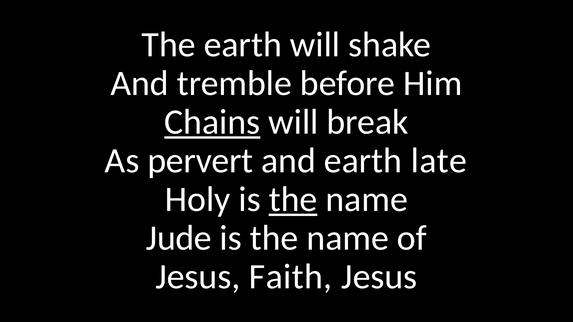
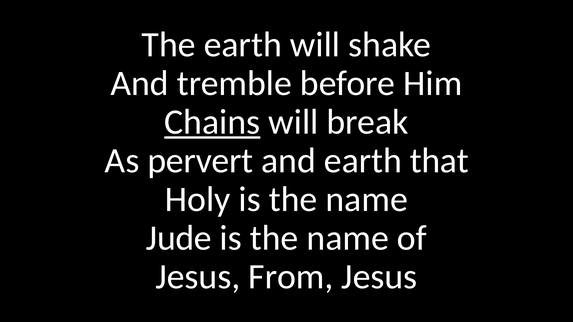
late: late -> that
the at (293, 200) underline: present -> none
Faith: Faith -> From
